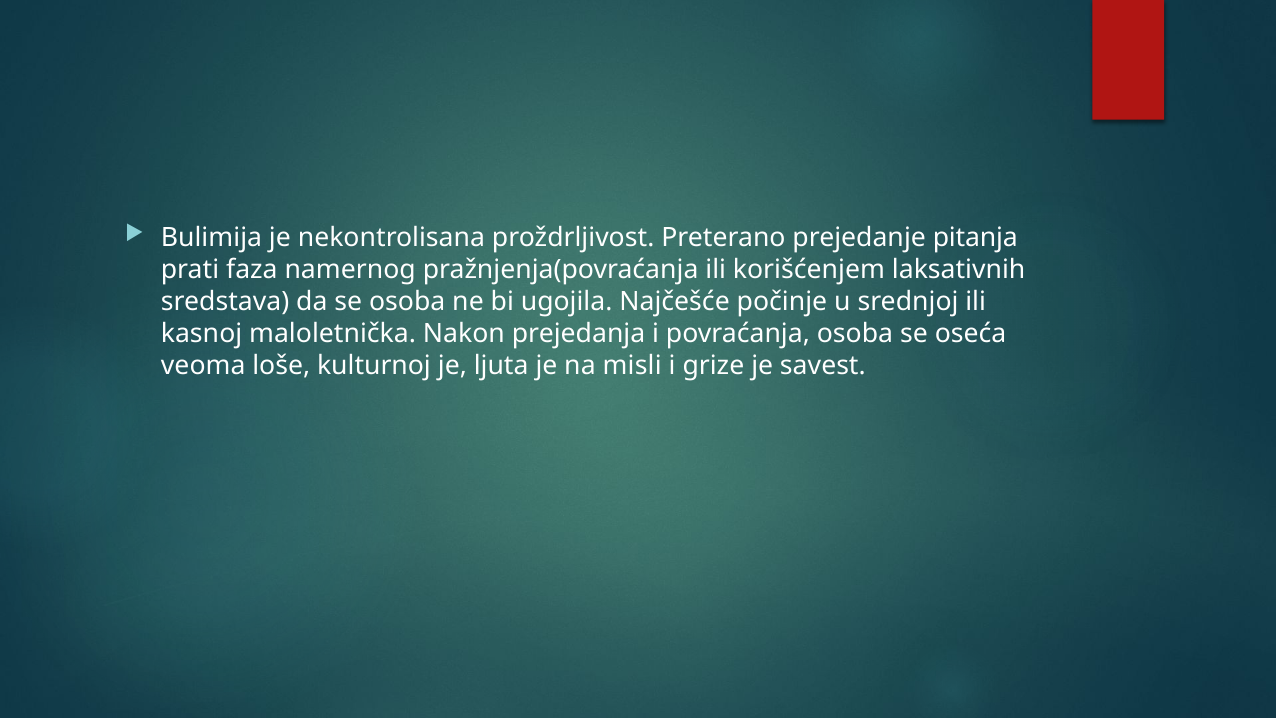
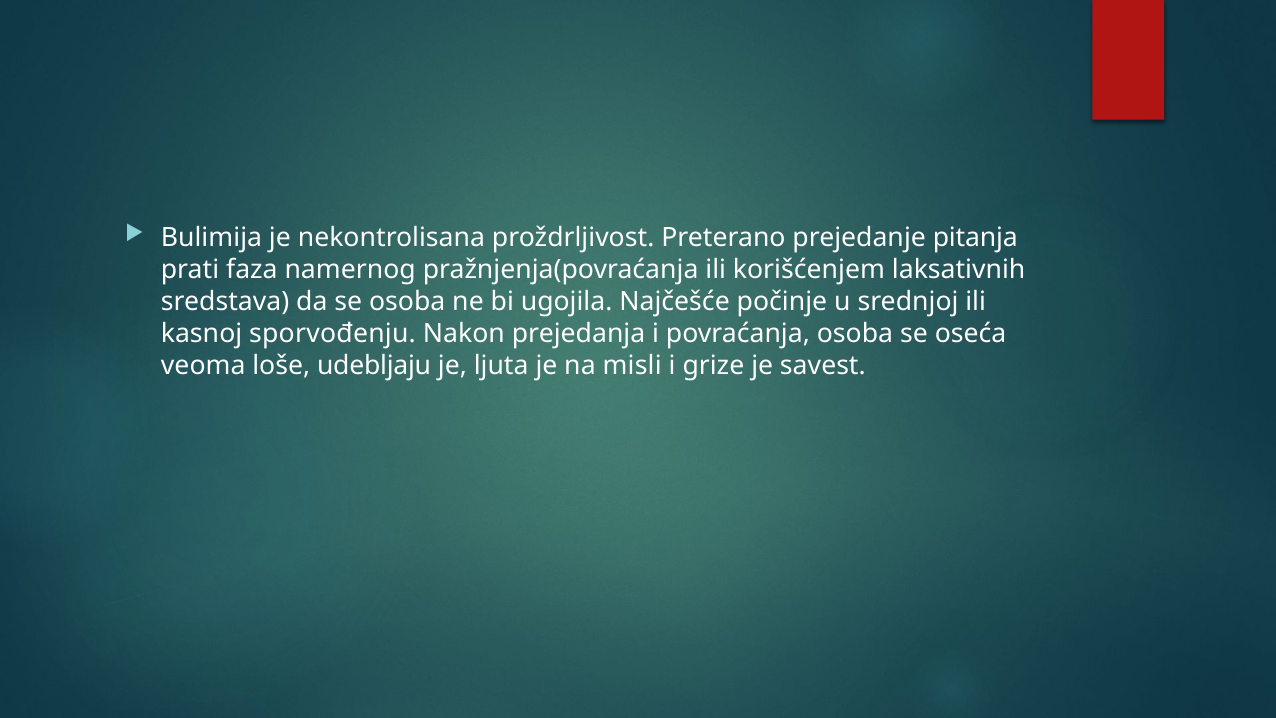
maloletnička: maloletnička -> sporvođenju
kulturnoj: kulturnoj -> udebljaju
